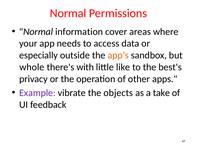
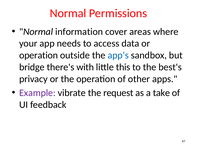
especially at (39, 55): especially -> operation
app's colour: orange -> blue
whole: whole -> bridge
like: like -> this
objects: objects -> request
